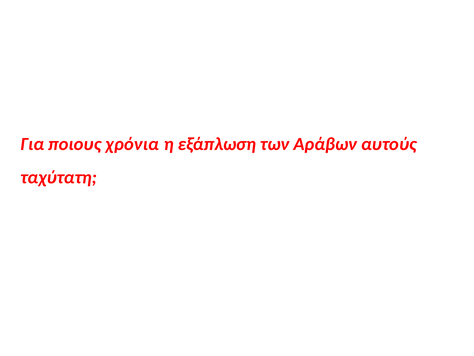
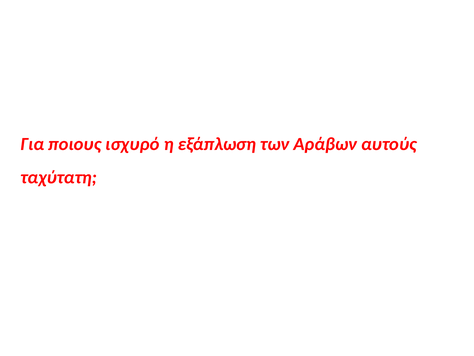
χρόνια: χρόνια -> ισχυρό
